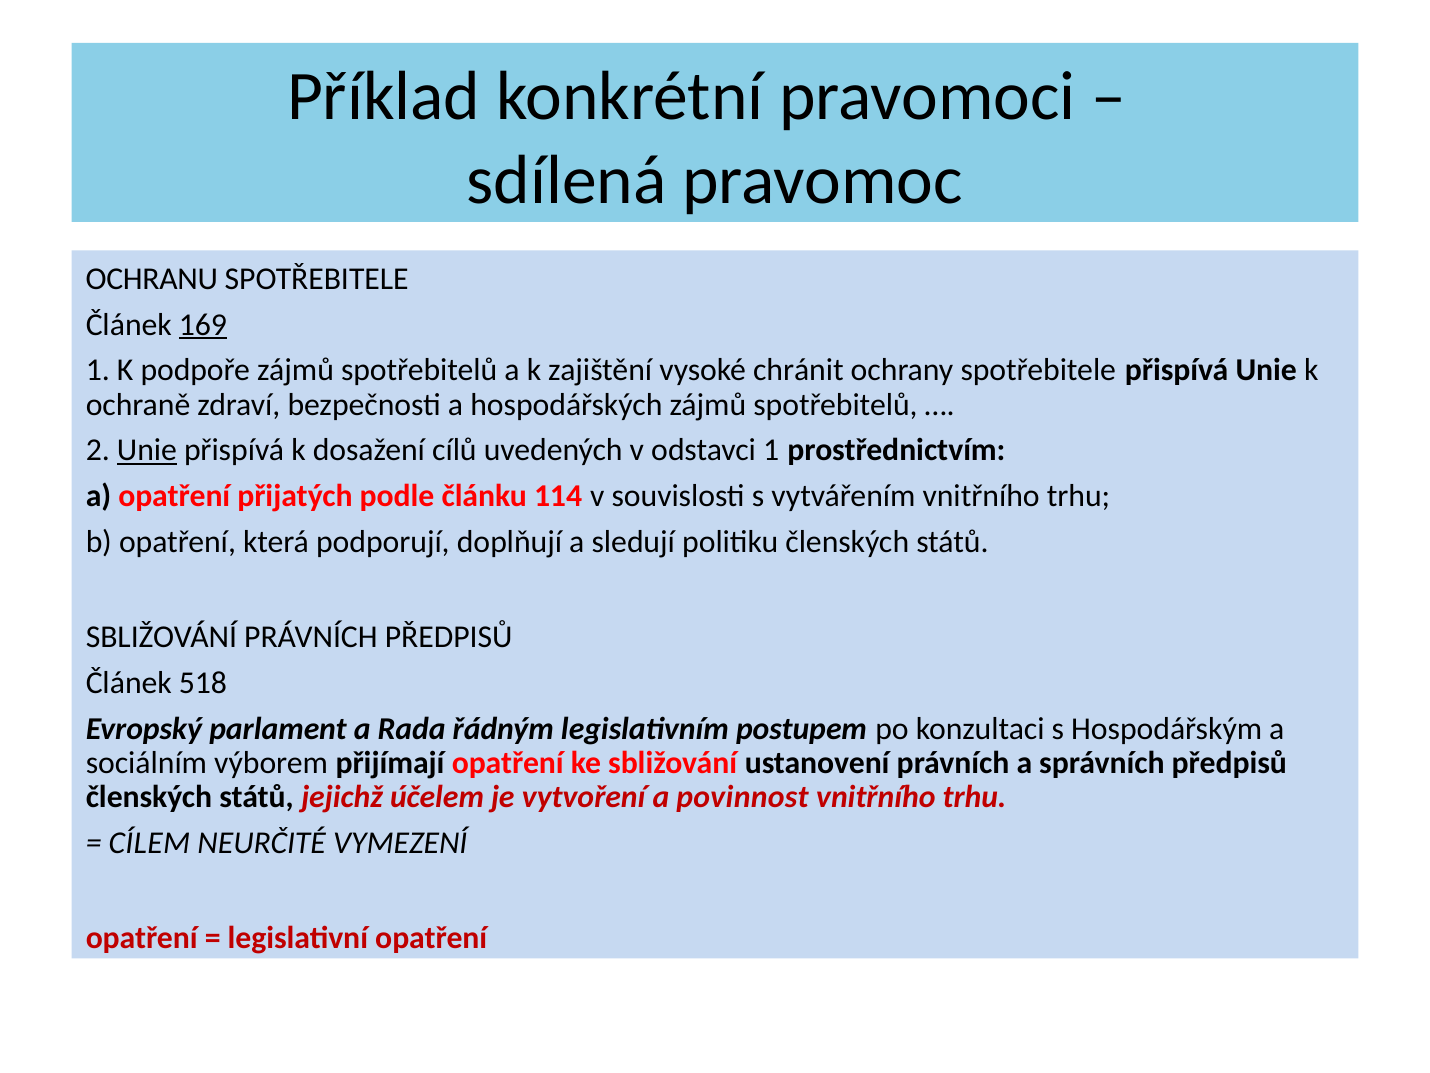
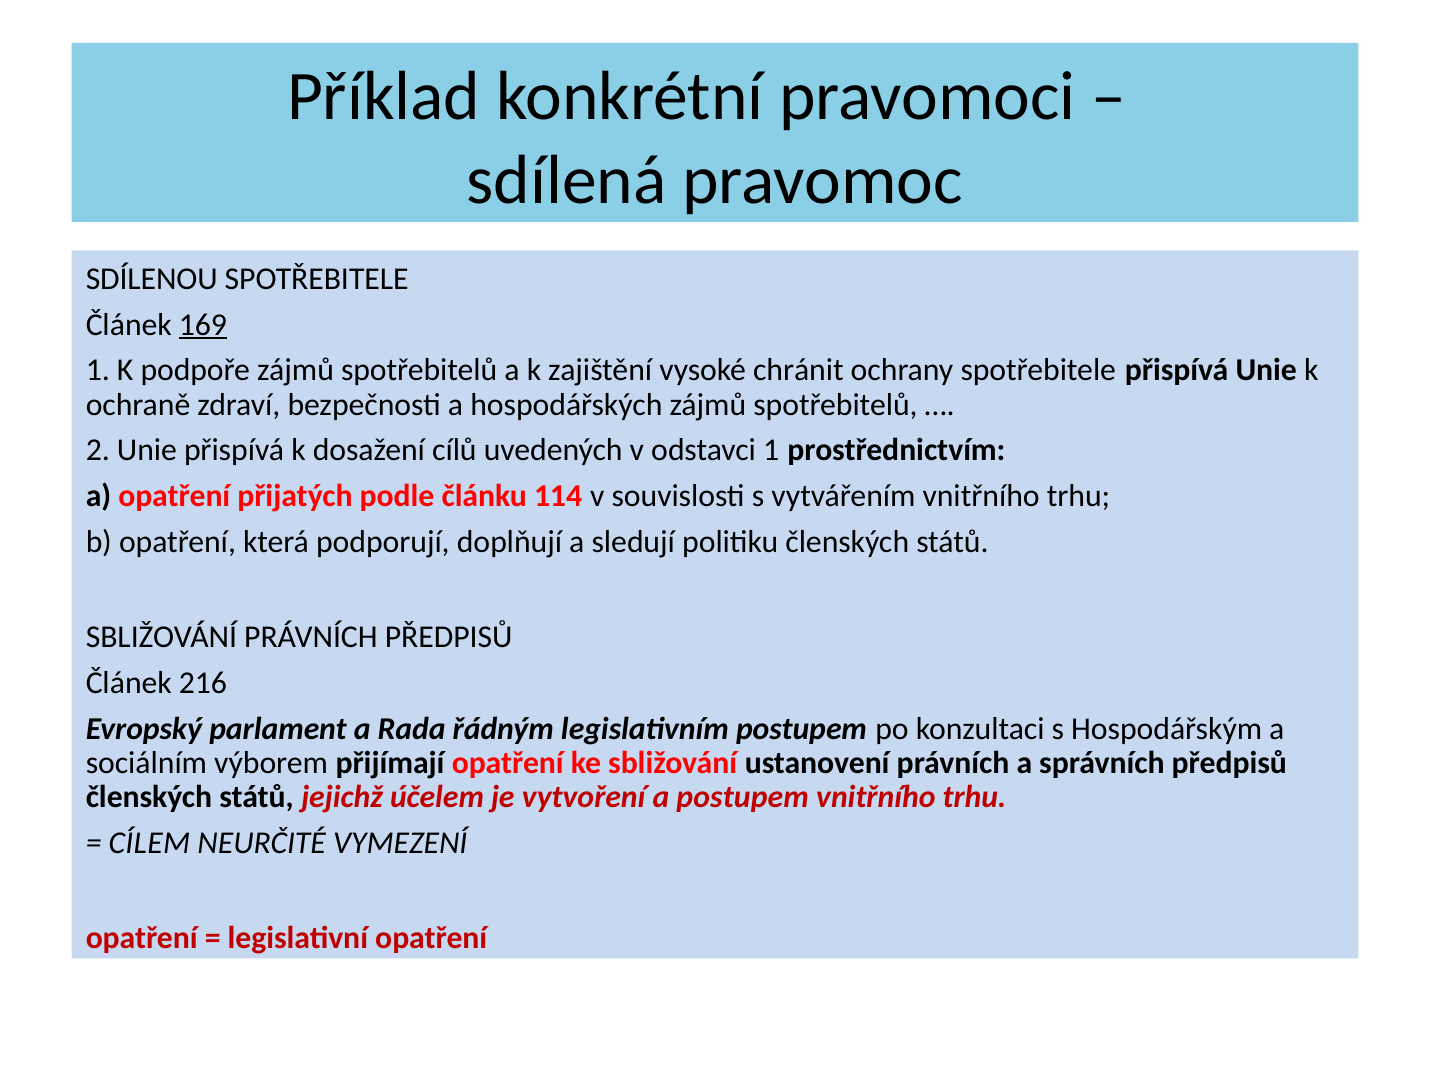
OCHRANU: OCHRANU -> SDÍLENOU
Unie at (147, 450) underline: present -> none
518: 518 -> 216
a povinnost: povinnost -> postupem
